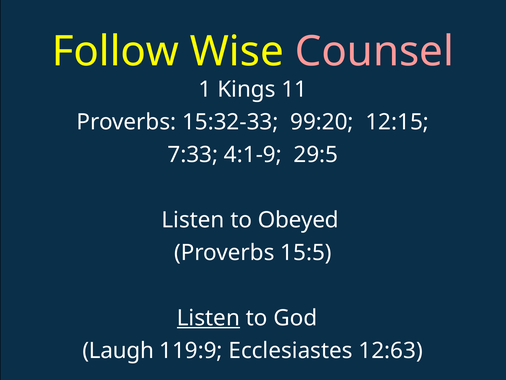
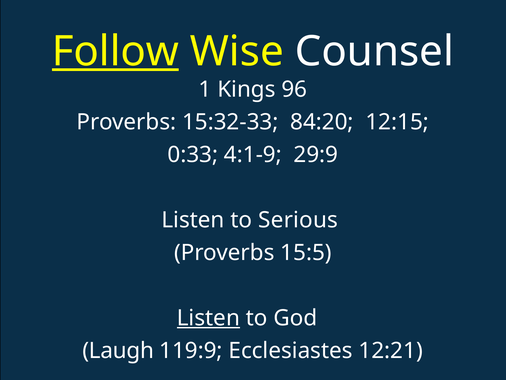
Follow underline: none -> present
Counsel colour: pink -> white
11: 11 -> 96
99:20: 99:20 -> 84:20
7:33: 7:33 -> 0:33
29:5: 29:5 -> 29:9
Obeyed: Obeyed -> Serious
12:63: 12:63 -> 12:21
